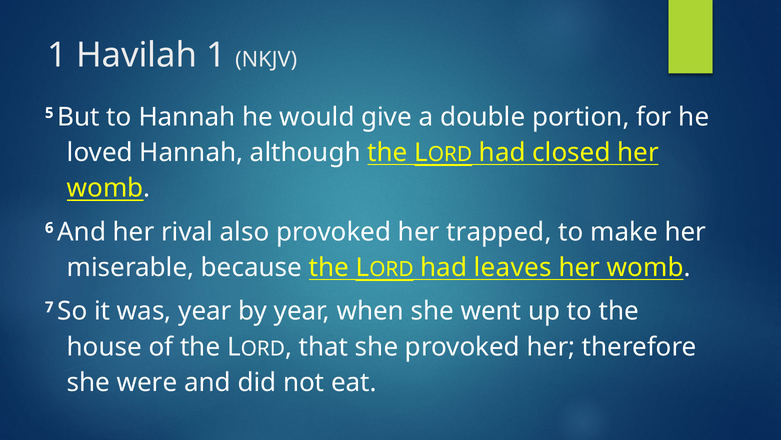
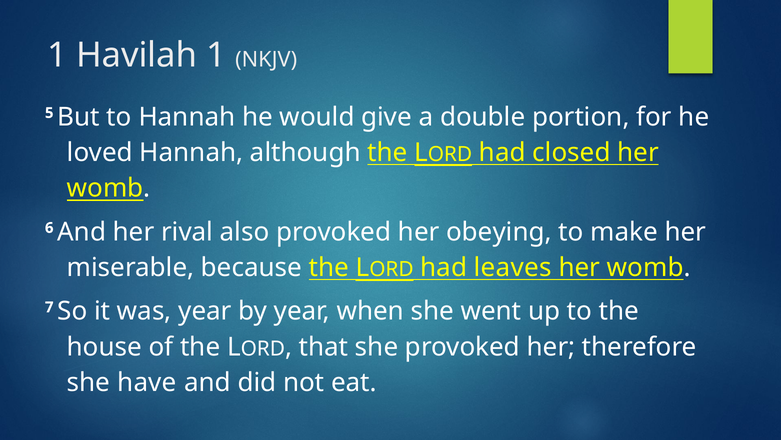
trapped: trapped -> obeying
were: were -> have
